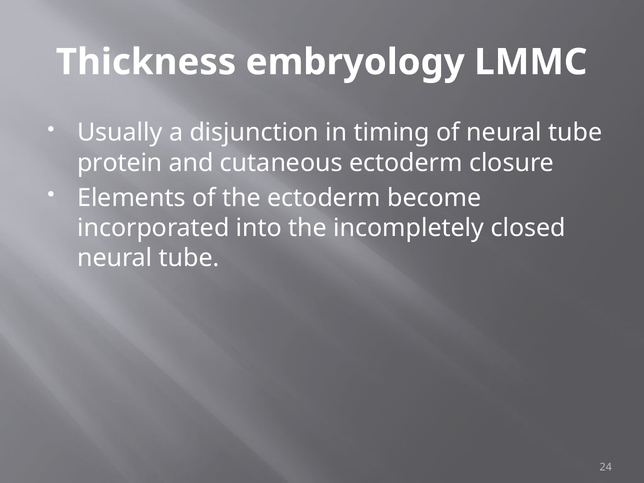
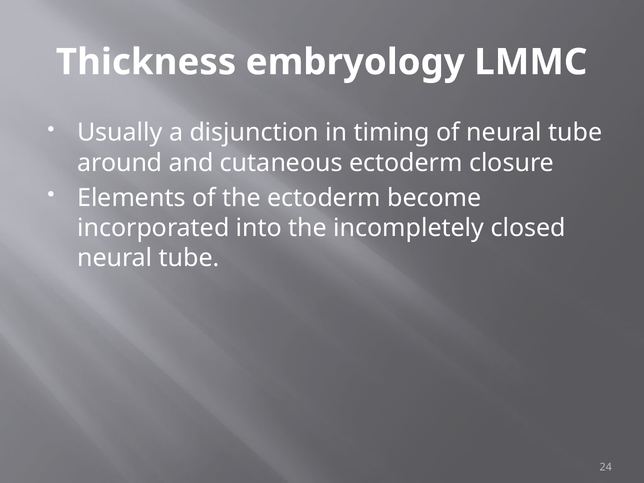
protein: protein -> around
